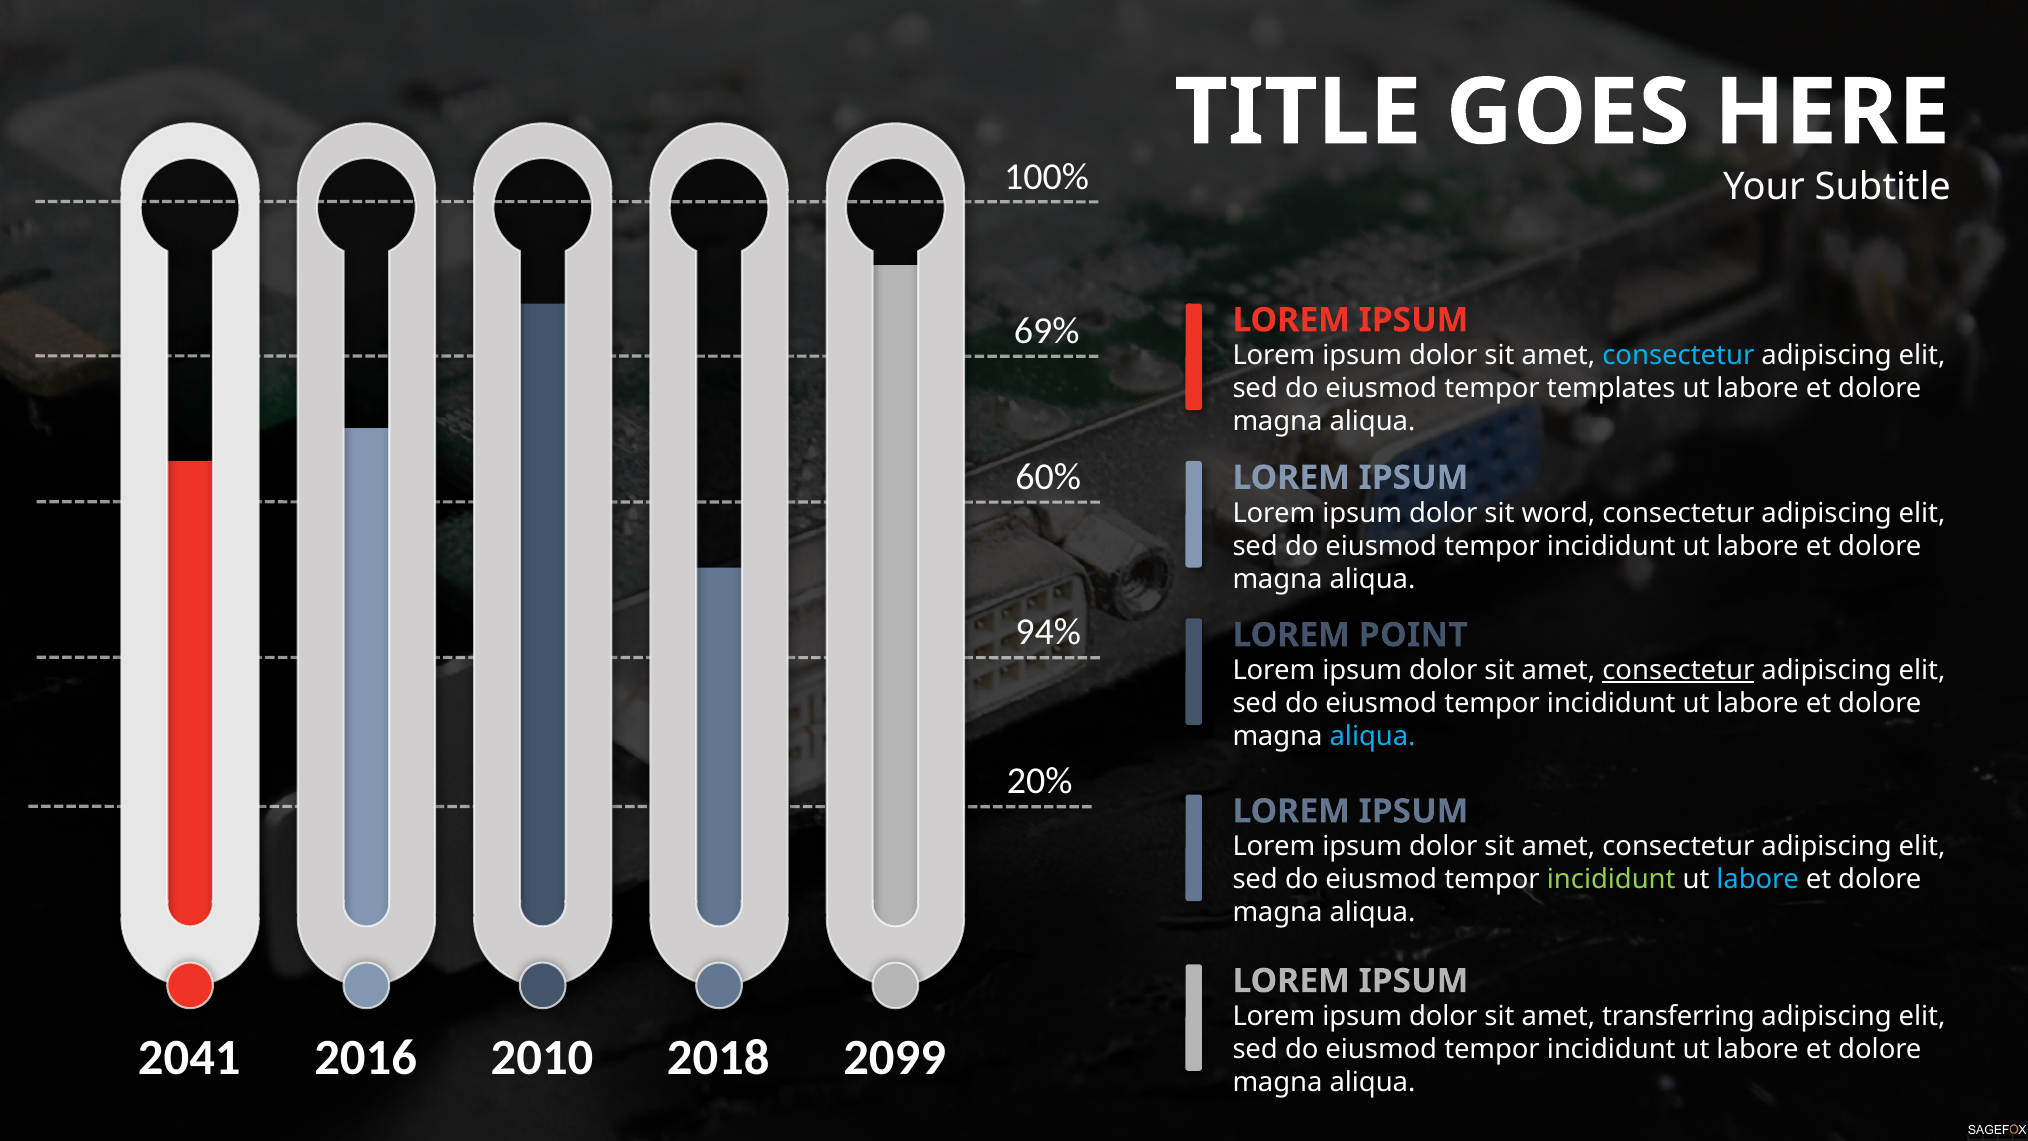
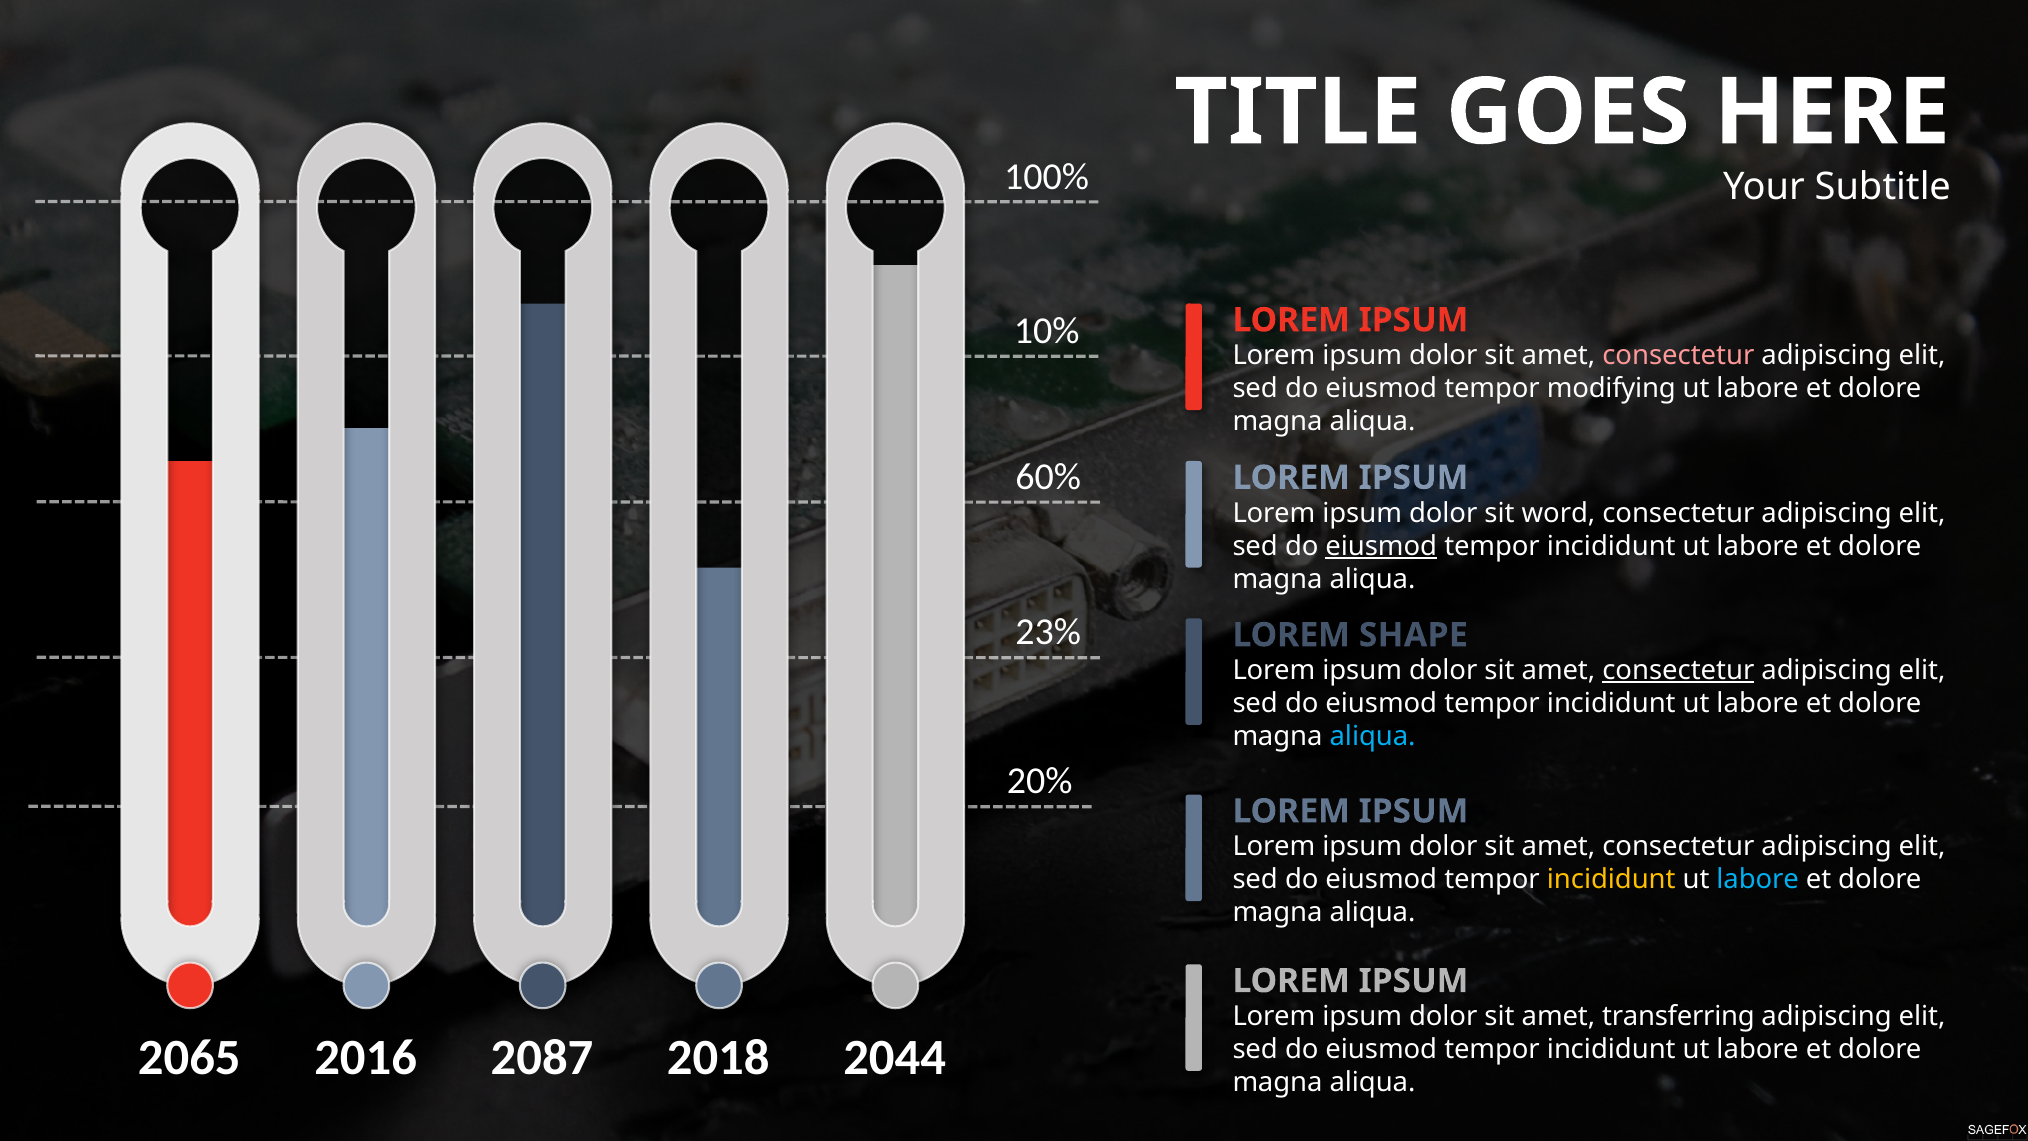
69%: 69% -> 10%
consectetur at (1678, 355) colour: light blue -> pink
templates: templates -> modifying
eiusmod at (1381, 546) underline: none -> present
94%: 94% -> 23%
POINT: POINT -> SHAPE
incididunt at (1611, 879) colour: light green -> yellow
2041: 2041 -> 2065
2010: 2010 -> 2087
2099: 2099 -> 2044
